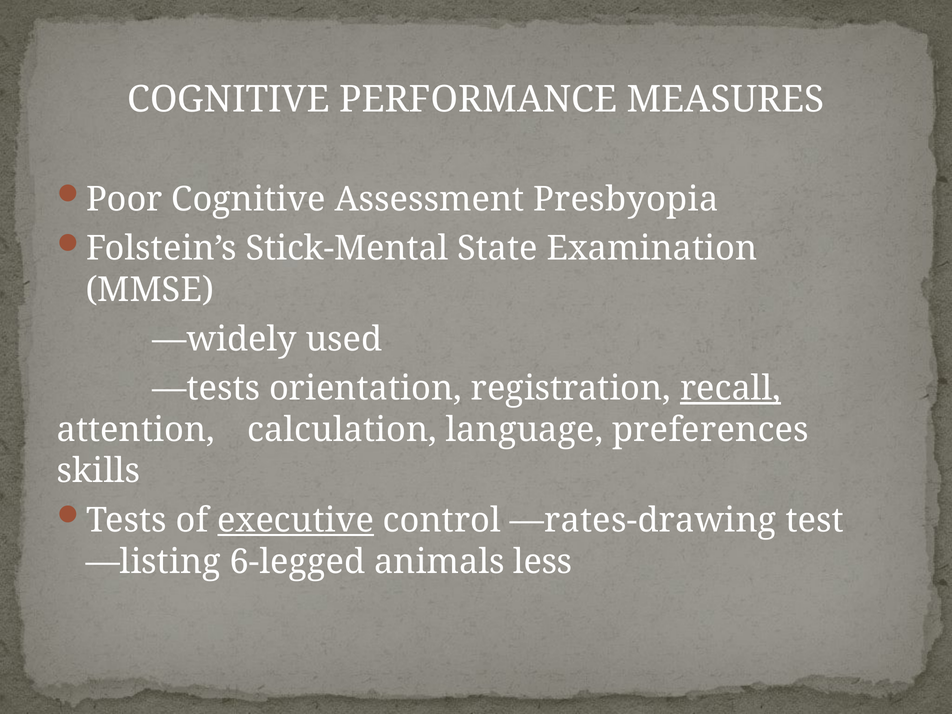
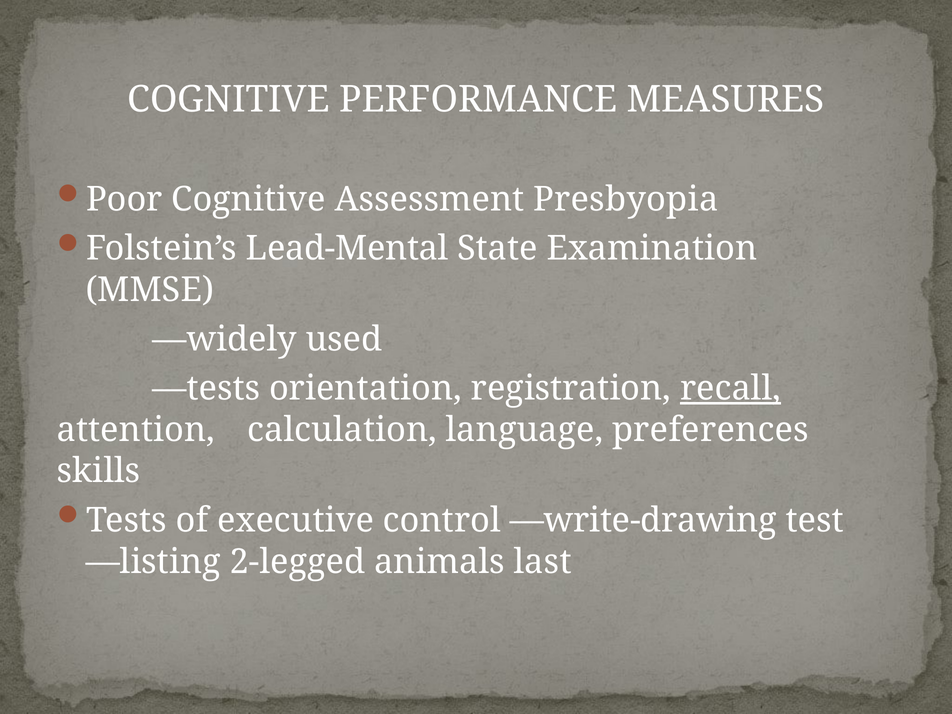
Stick-Mental: Stick-Mental -> Lead-Mental
executive underline: present -> none
—rates-drawing: —rates-drawing -> —write-drawing
6-legged: 6-legged -> 2-legged
less: less -> last
